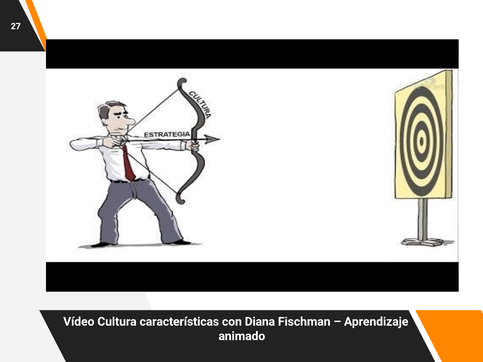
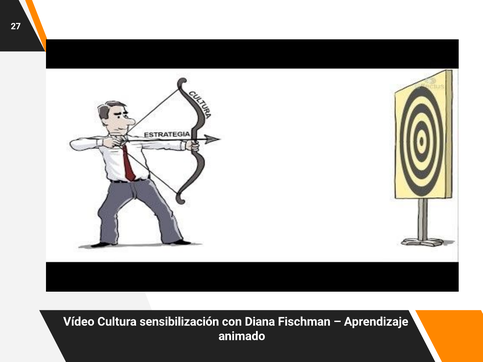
características: características -> sensibilización
